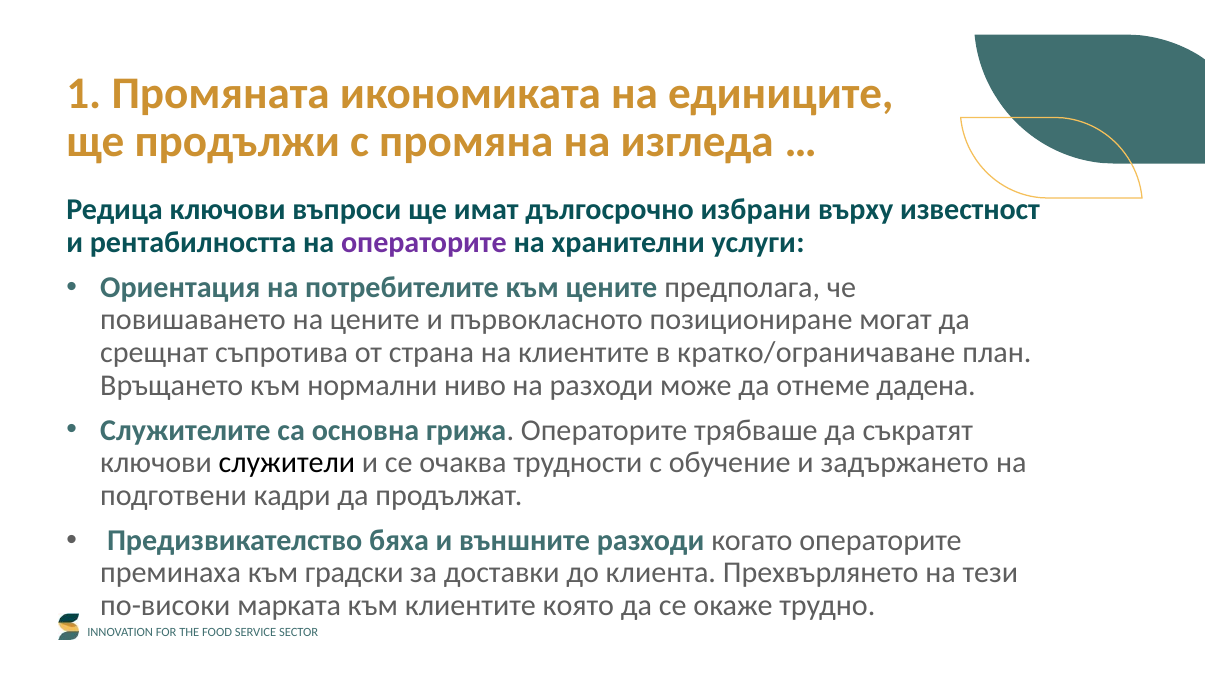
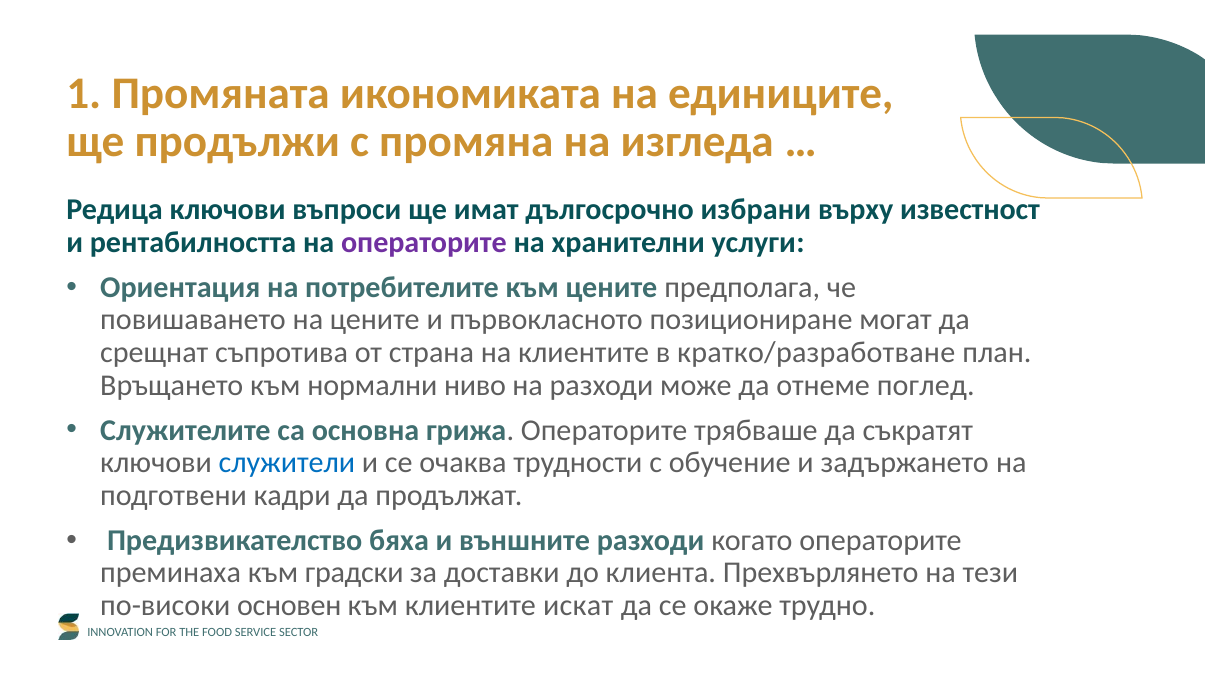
кратко/ограничаване: кратко/ограничаване -> кратко/разработване
дадена: дадена -> поглед
служители colour: black -> blue
марката: марката -> основен
която: която -> искат
